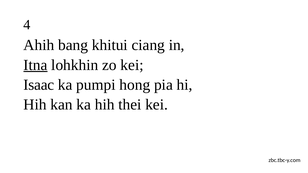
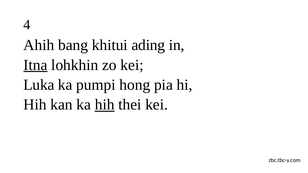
ciang: ciang -> ading
Isaac: Isaac -> Luka
hih at (105, 105) underline: none -> present
